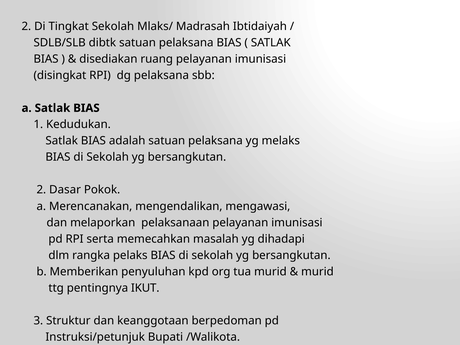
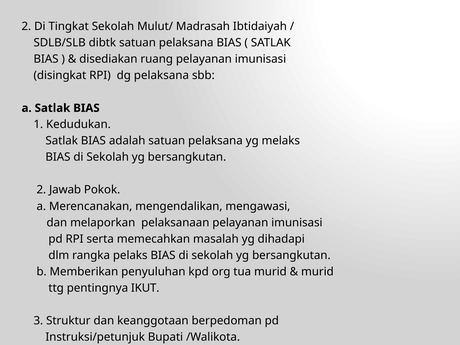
Mlaks/: Mlaks/ -> Mulut/
Dasar: Dasar -> Jawab
